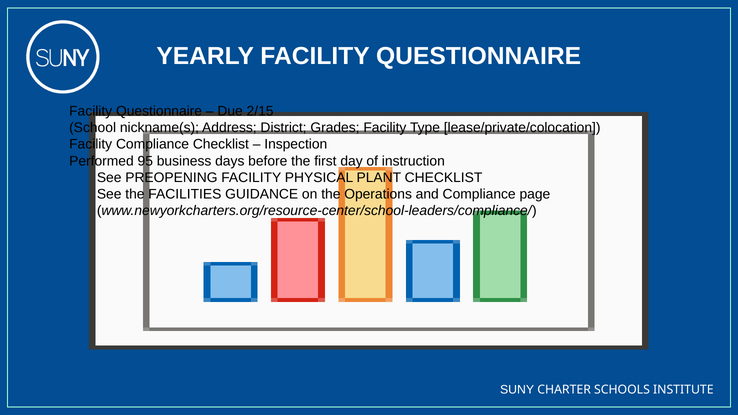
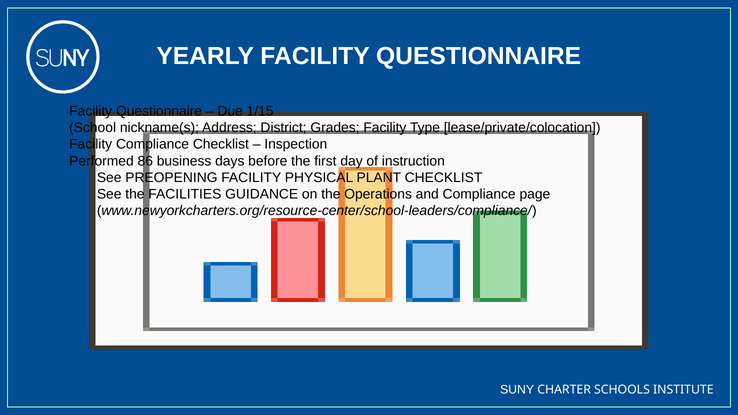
2/15: 2/15 -> 1/15
95: 95 -> 86
